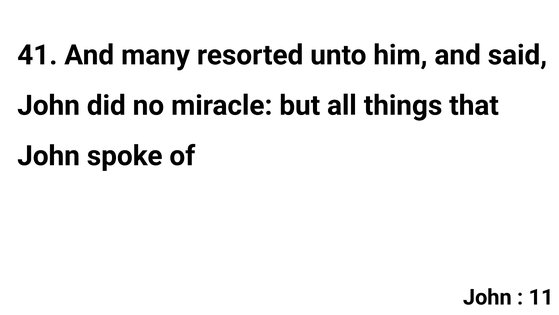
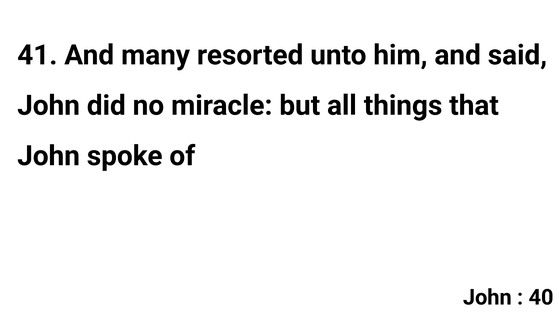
11: 11 -> 40
